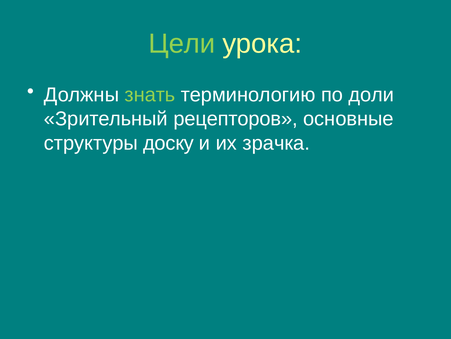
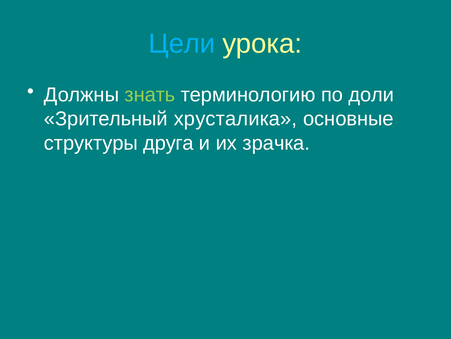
Цели colour: light green -> light blue
рецепторов: рецепторов -> хрусталика
доску: доску -> друга
